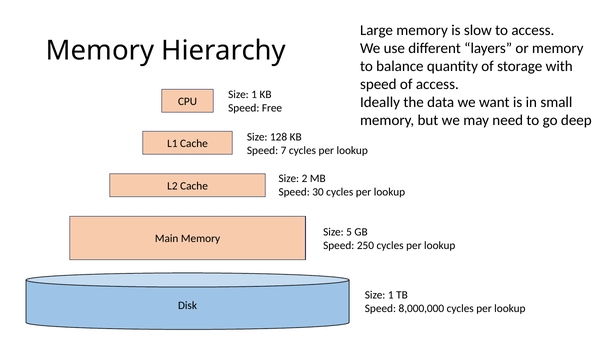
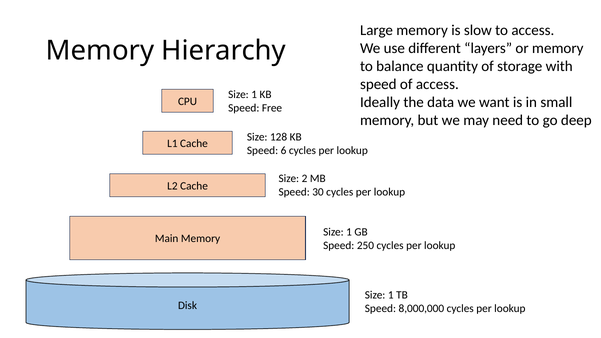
7: 7 -> 6
5 at (349, 232): 5 -> 1
